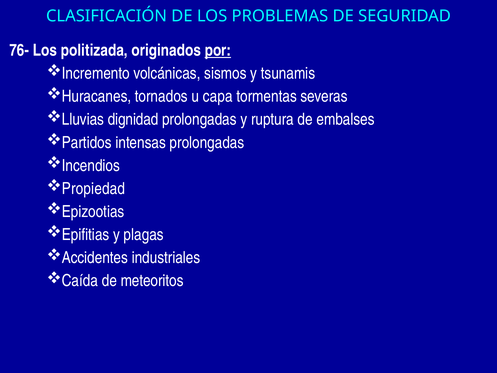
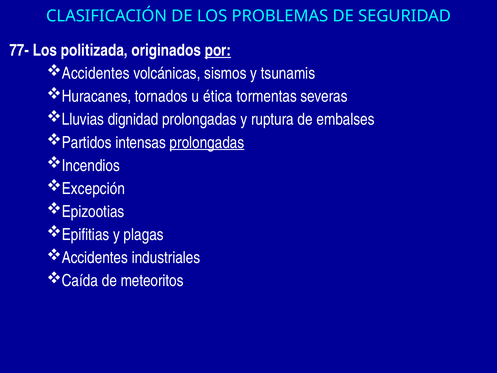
76-: 76- -> 77-
Incremento at (96, 73): Incremento -> Accidentes
capa: capa -> ética
prolongadas at (207, 142) underline: none -> present
Propiedad: Propiedad -> Excepción
